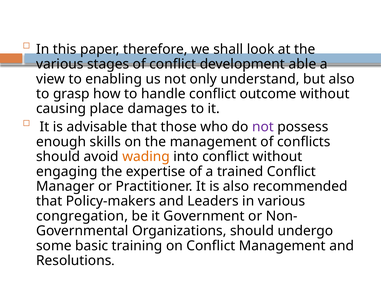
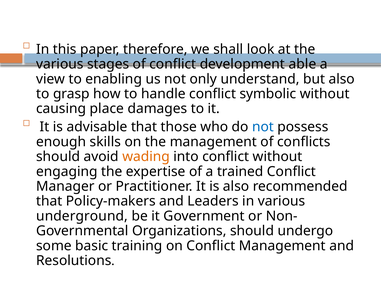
outcome: outcome -> symbolic
not at (263, 127) colour: purple -> blue
congregation: congregation -> underground
